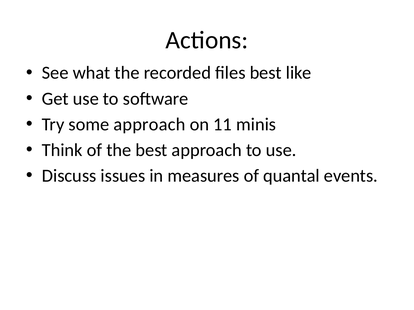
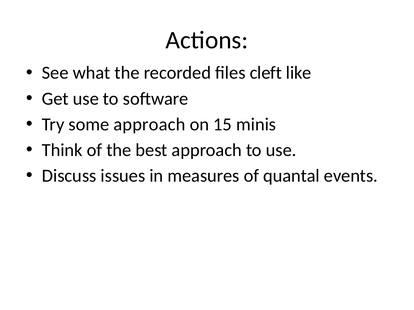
files best: best -> cleft
11: 11 -> 15
